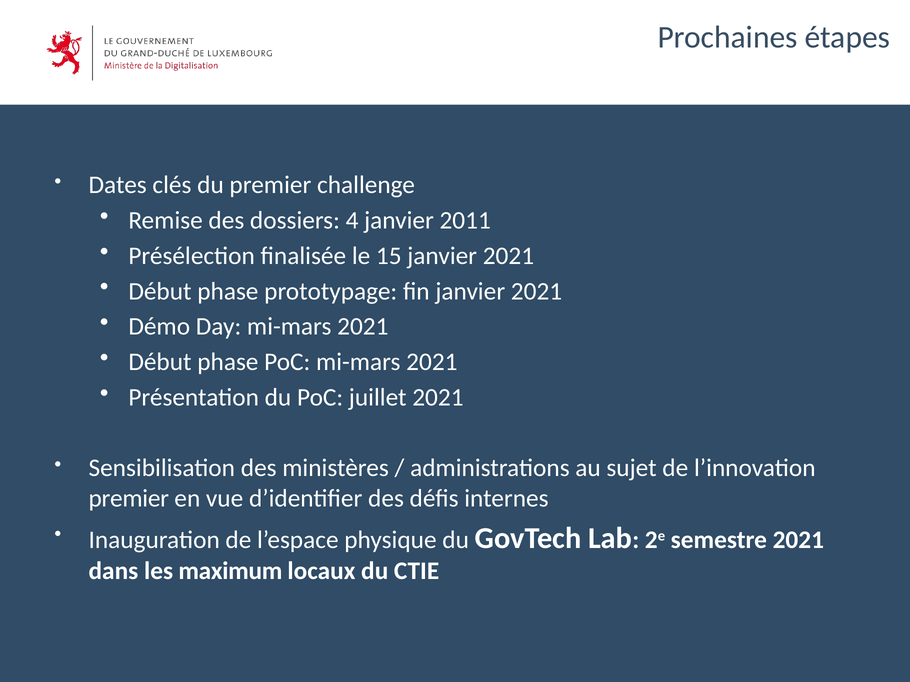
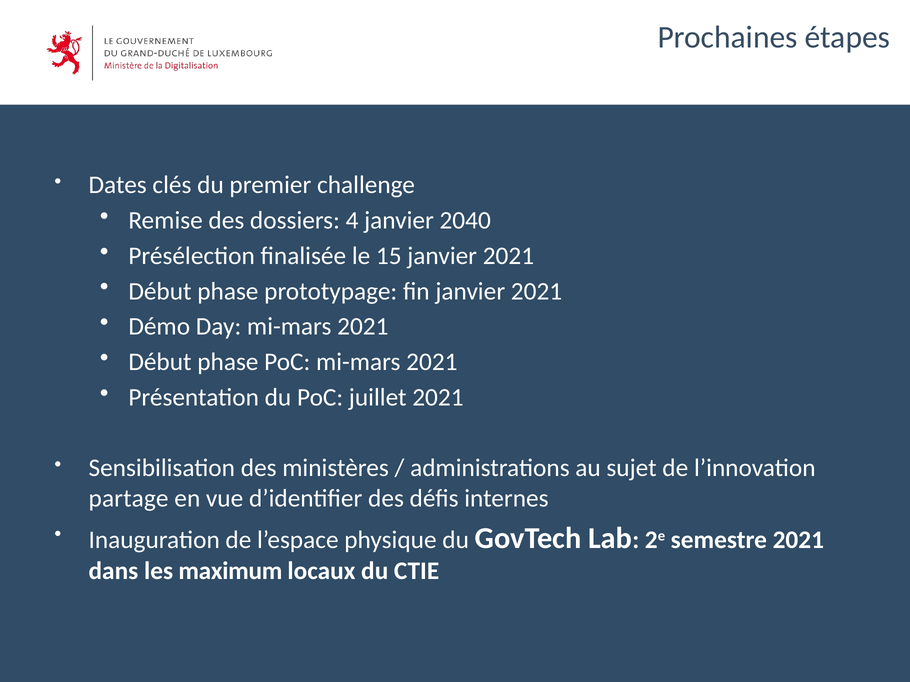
2011: 2011 -> 2040
premier at (129, 499): premier -> partage
